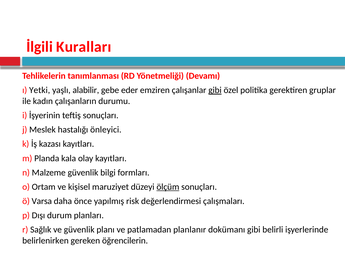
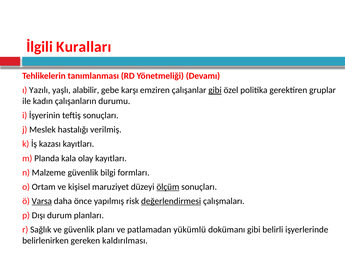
Yetki: Yetki -> Yazılı
eder: eder -> karşı
önleyici: önleyici -> verilmiş
Varsa underline: none -> present
değerlendirmesi underline: none -> present
planlanır: planlanır -> yükümlü
öğrencilerin: öğrencilerin -> kaldırılması
